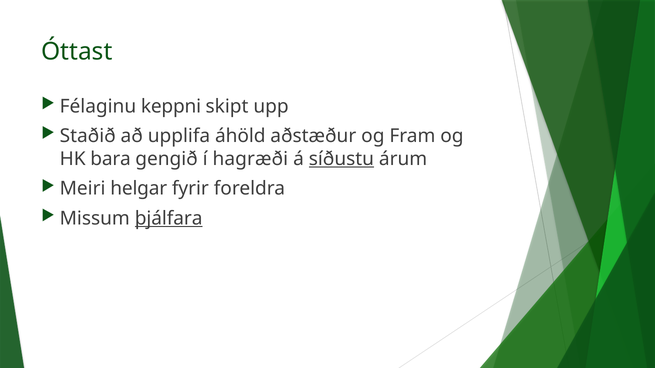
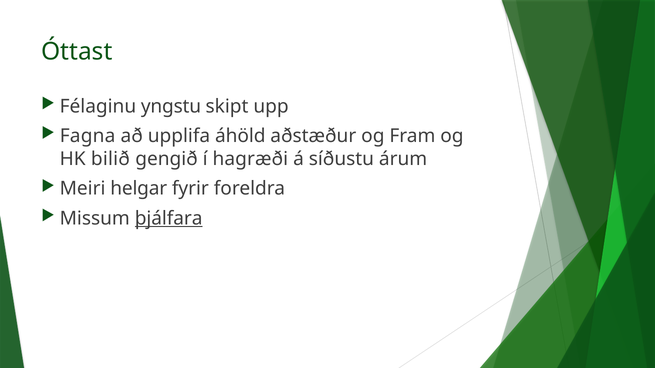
keppni: keppni -> yngstu
Staðið: Staðið -> Fagna
bara: bara -> bilið
síðustu underline: present -> none
